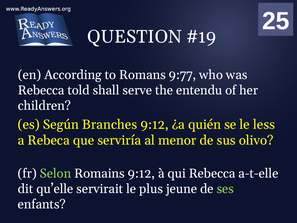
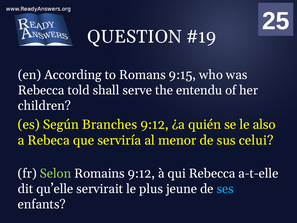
9:77: 9:77 -> 9:15
less: less -> also
olivo: olivo -> celui
ses colour: light green -> light blue
